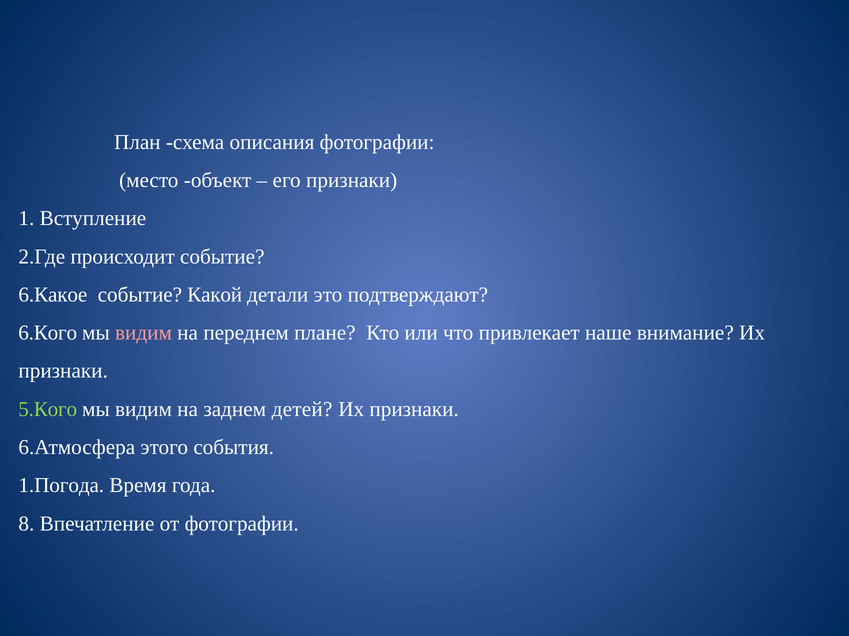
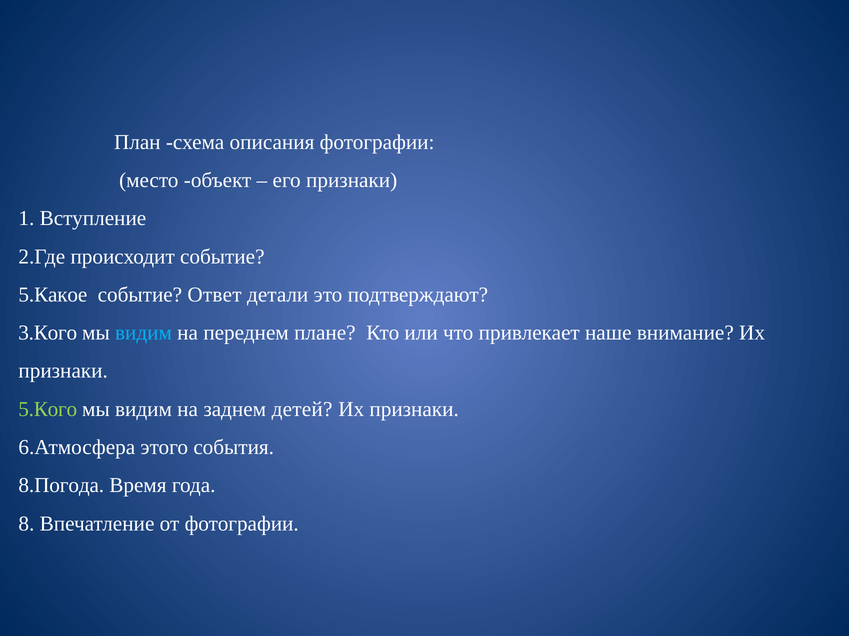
6.Какое: 6.Какое -> 5.Какое
Какой: Какой -> Ответ
6.Кого: 6.Кого -> 3.Кого
видим at (144, 333) colour: pink -> light blue
1.Погода: 1.Погода -> 8.Погода
